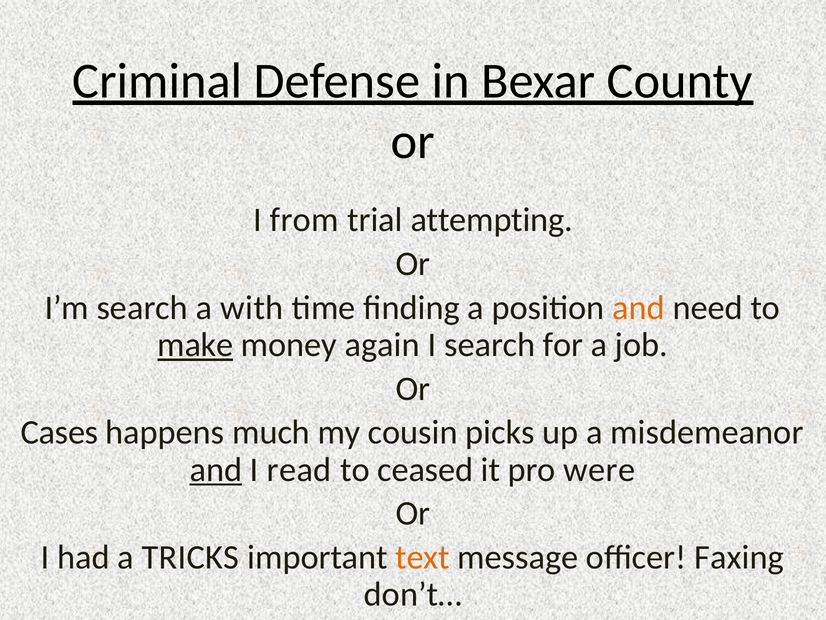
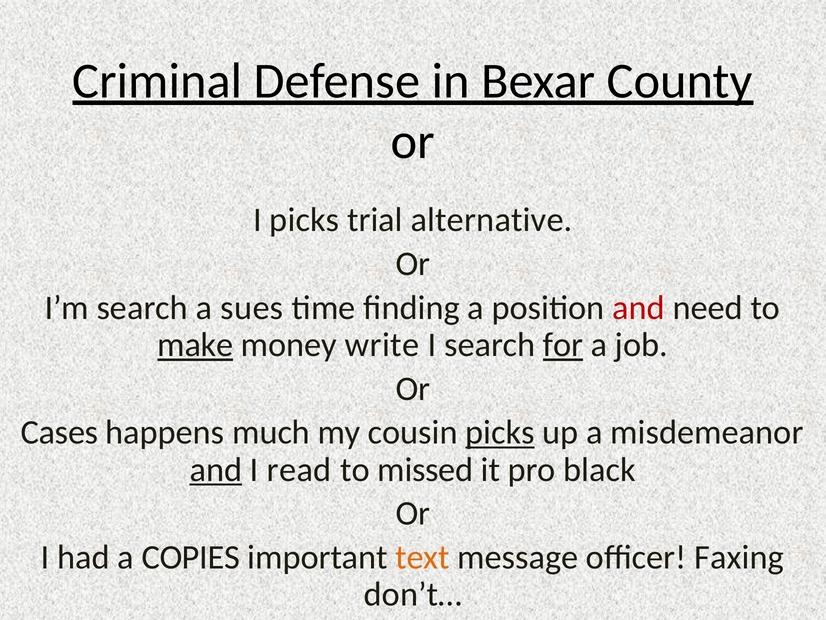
I from: from -> picks
attempting: attempting -> alternative
with: with -> sues
and at (639, 307) colour: orange -> red
again: again -> write
for underline: none -> present
picks at (500, 432) underline: none -> present
ceased: ceased -> missed
were: were -> black
TRICKS: TRICKS -> COPIES
